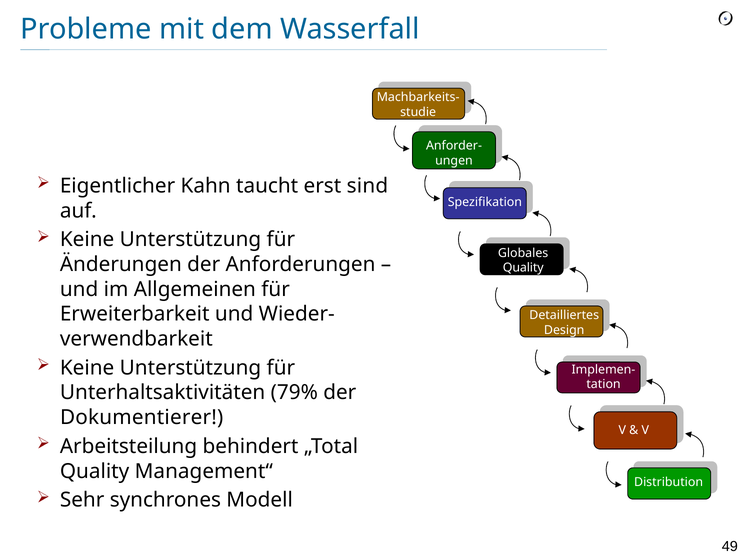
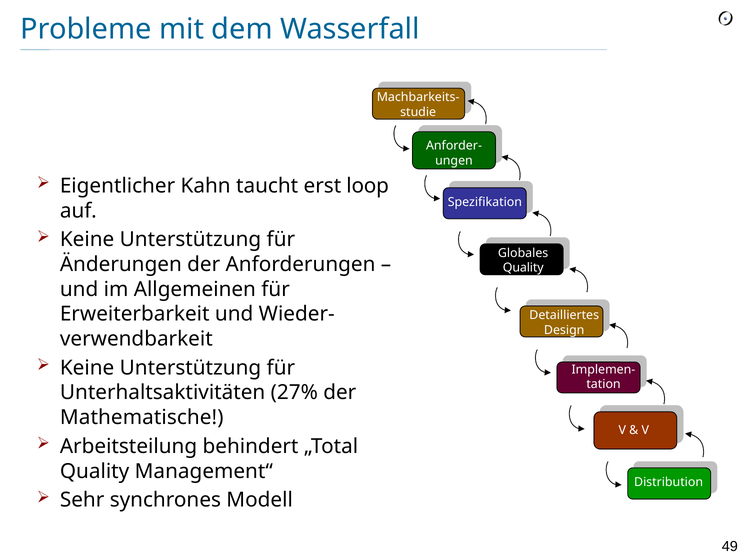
sind: sind -> loop
79%: 79% -> 27%
Dokumentierer: Dokumentierer -> Mathematische
